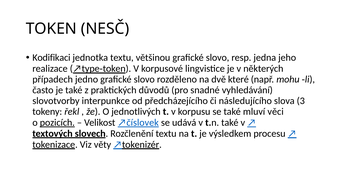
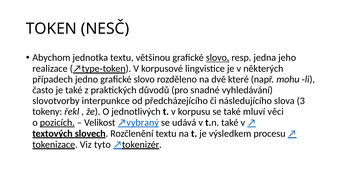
Kodifikaci: Kodifikaci -> Abychom
slovo at (218, 58) underline: none -> present
↗číslovek: ↗číslovek -> ↗vybraný
věty: věty -> tyto
